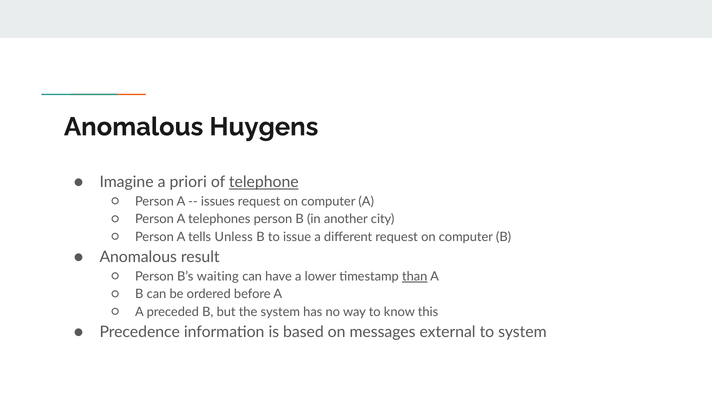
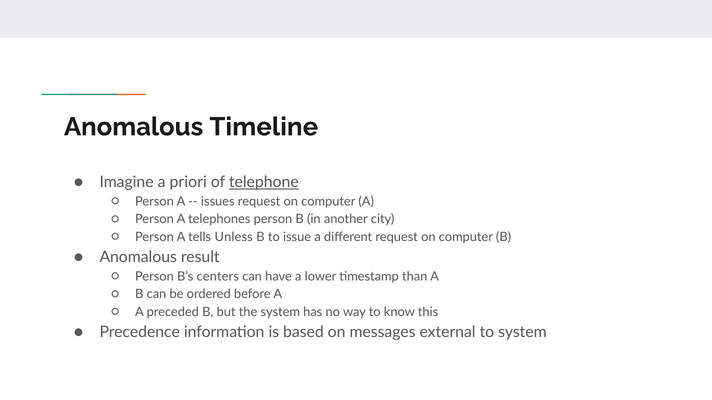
Huygens: Huygens -> Timeline
waiting: waiting -> centers
than underline: present -> none
